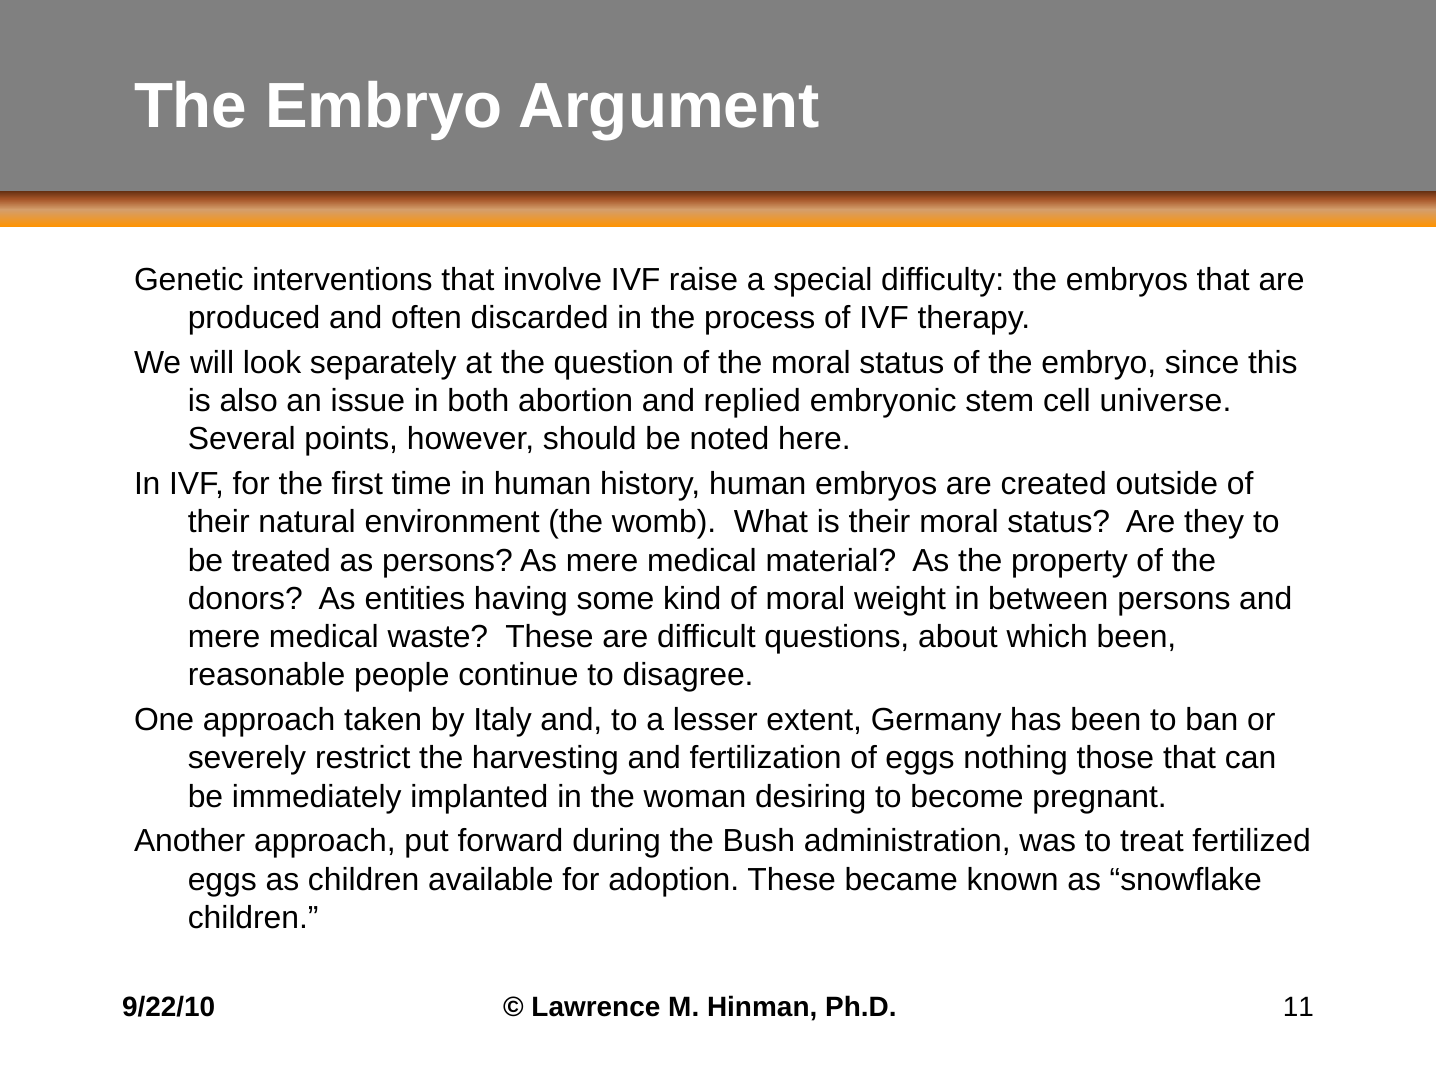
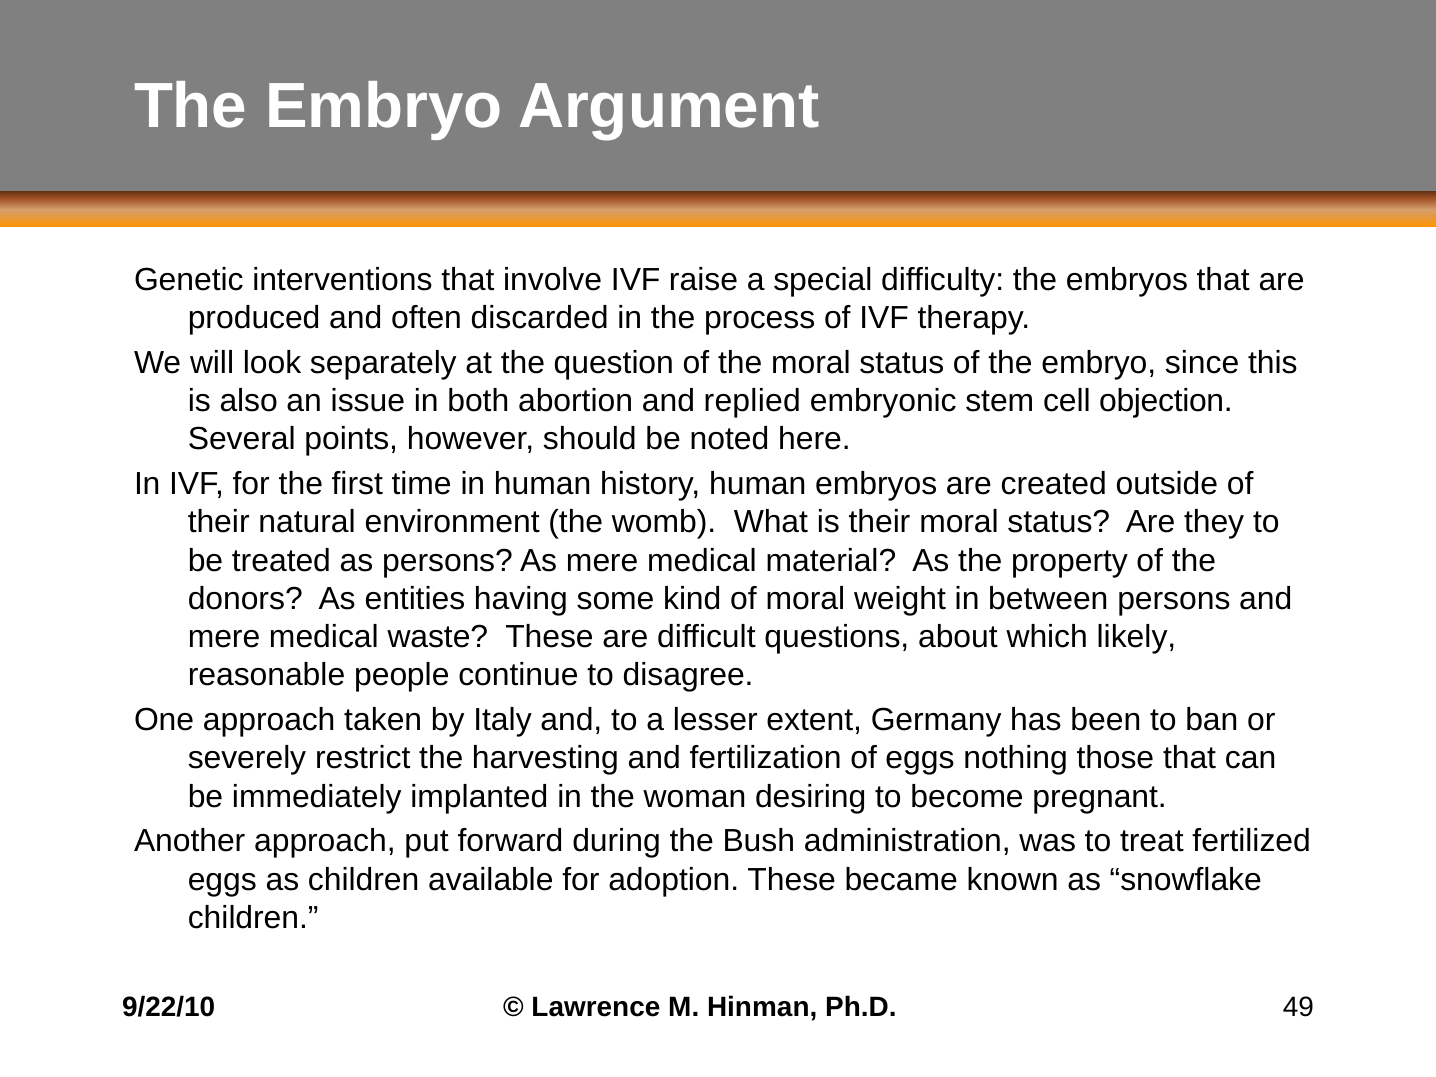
universe: universe -> objection
which been: been -> likely
11: 11 -> 49
